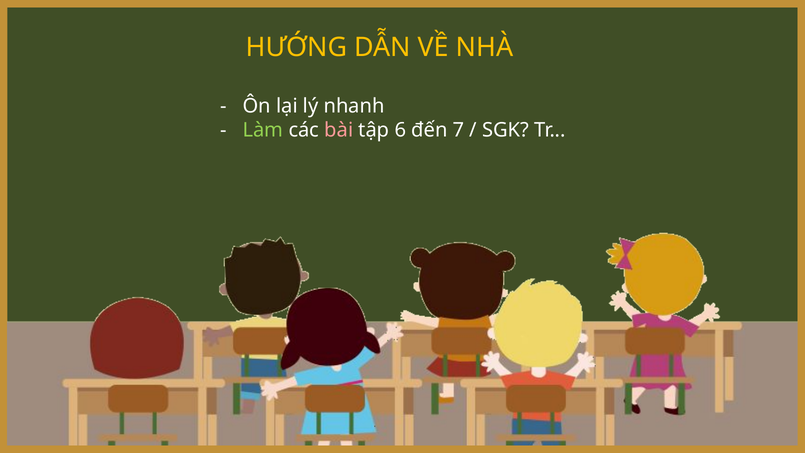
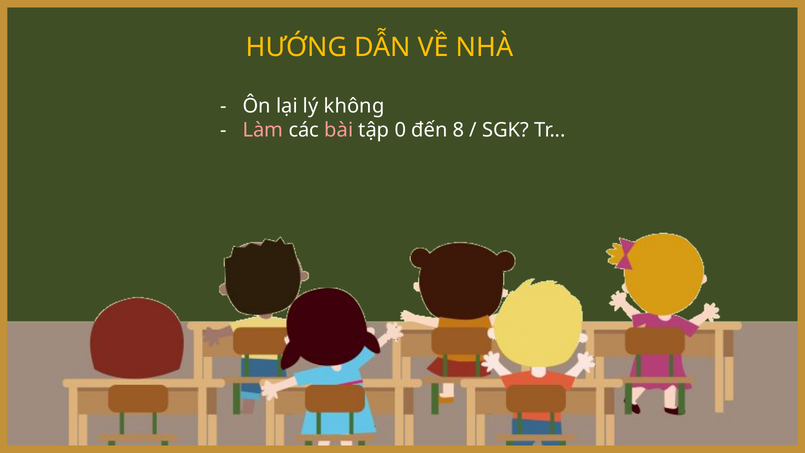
nhanh: nhanh -> không
Làm colour: light green -> pink
6: 6 -> 0
7: 7 -> 8
